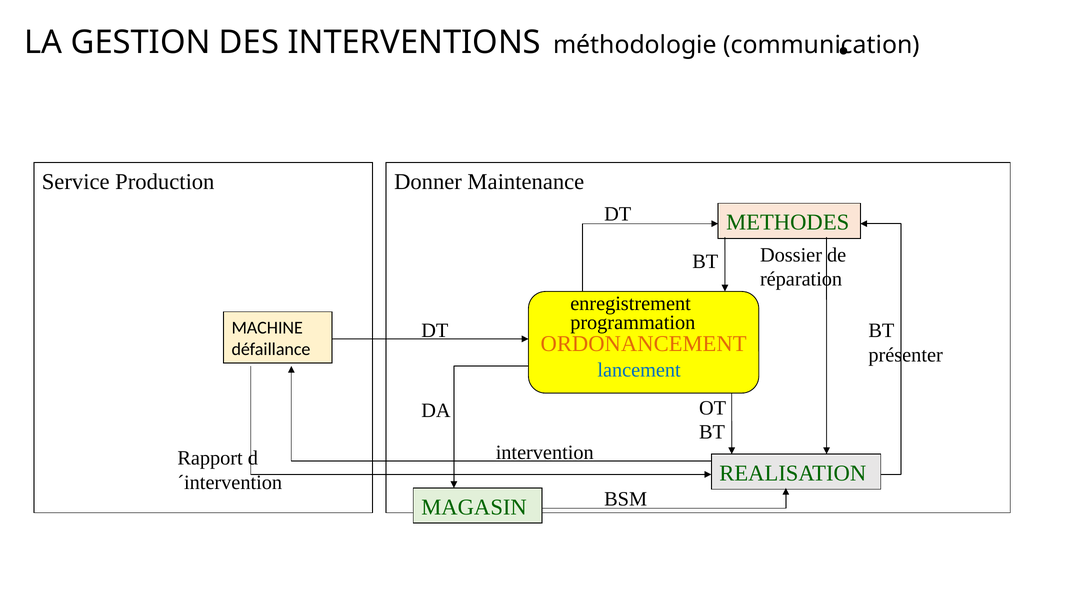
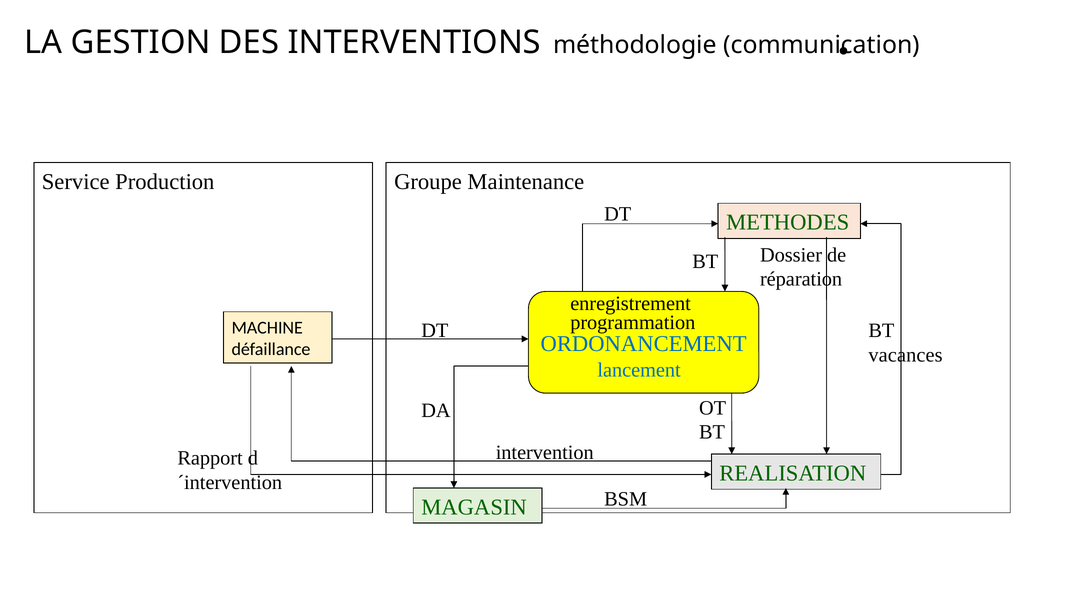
Donner: Donner -> Groupe
ORDONANCEMENT colour: orange -> blue
présenter: présenter -> vacances
